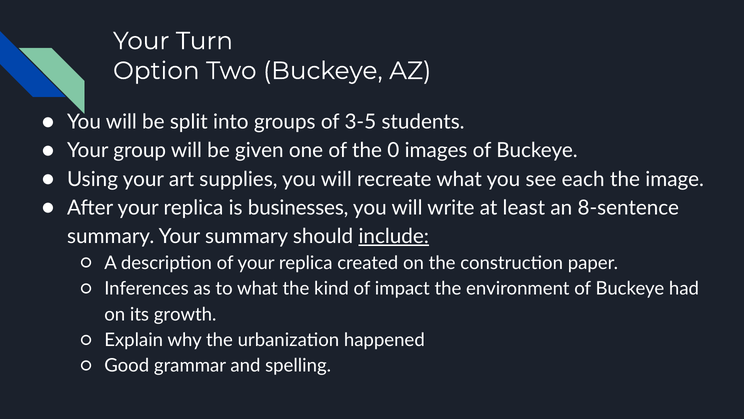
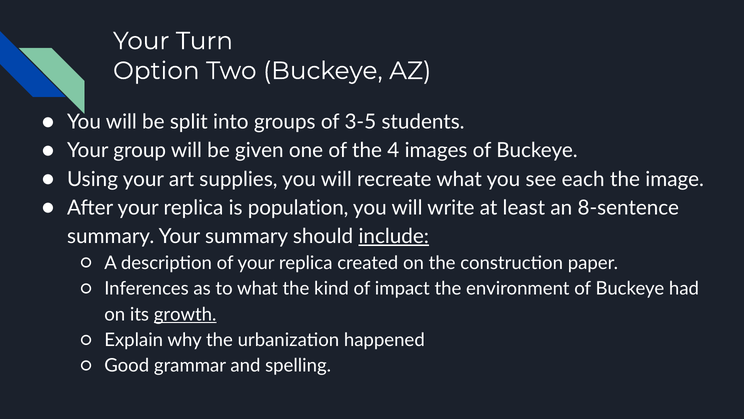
0: 0 -> 4
businesses: businesses -> population
growth underline: none -> present
